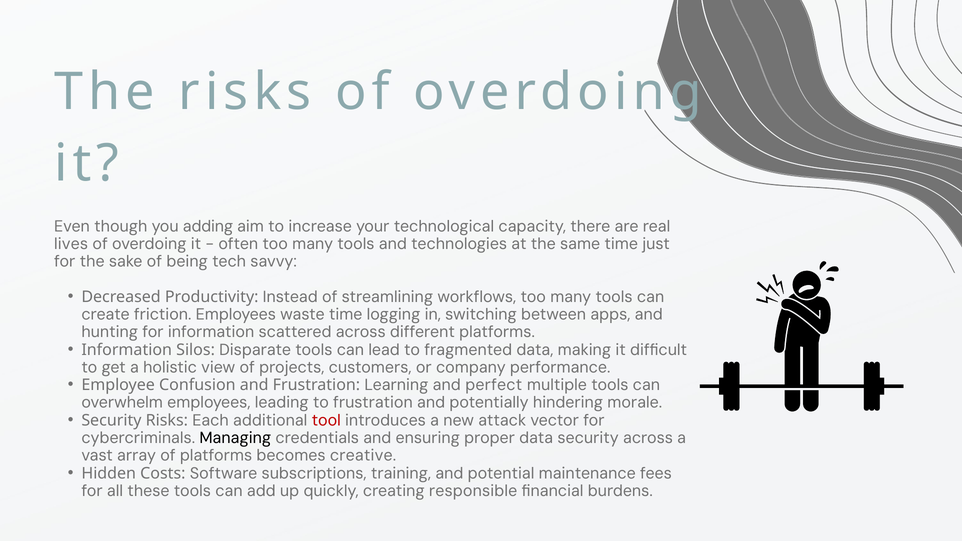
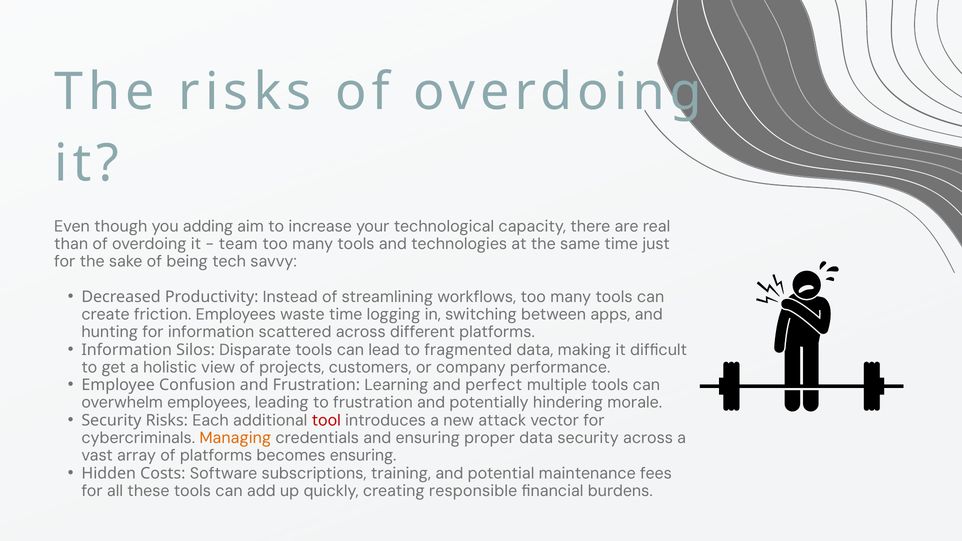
lives: lives -> than
often: often -> team
Managing colour: black -> orange
becomes creative: creative -> ensuring
